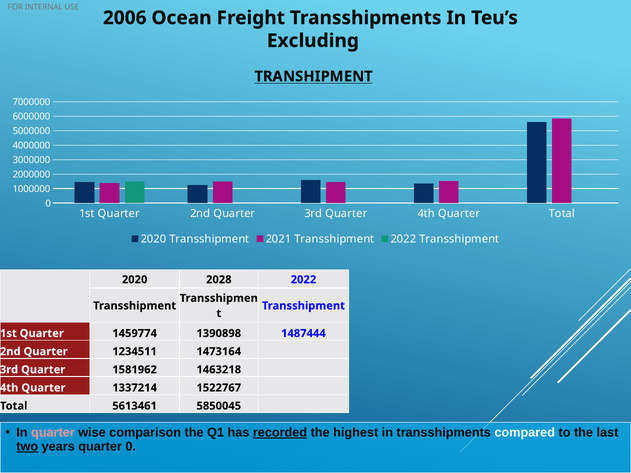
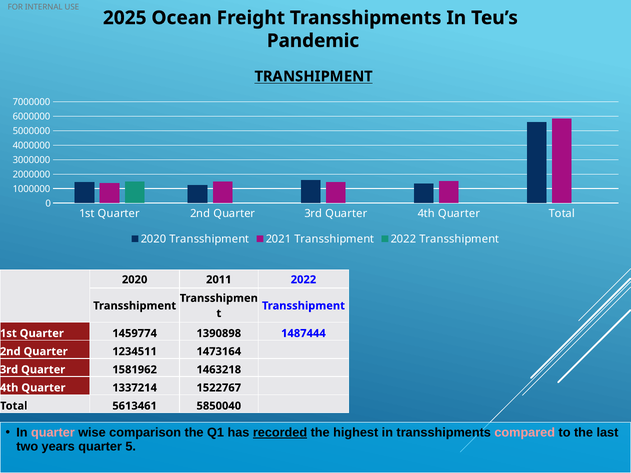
2006: 2006 -> 2025
Excluding: Excluding -> Pandemic
2028: 2028 -> 2011
5850045: 5850045 -> 5850040
compared colour: white -> pink
two underline: present -> none
quarter 0: 0 -> 5
